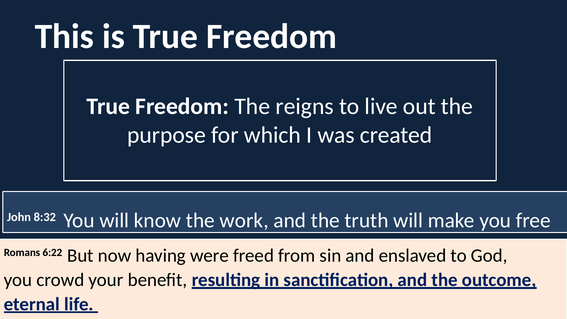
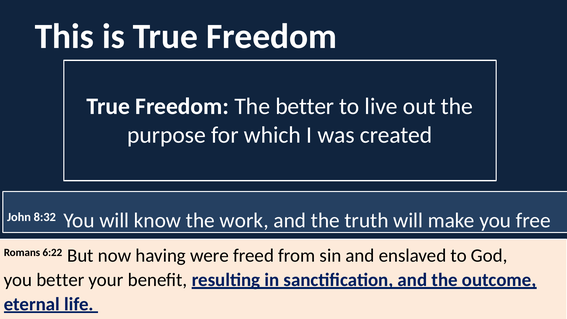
The reigns: reigns -> better
you crowd: crowd -> better
